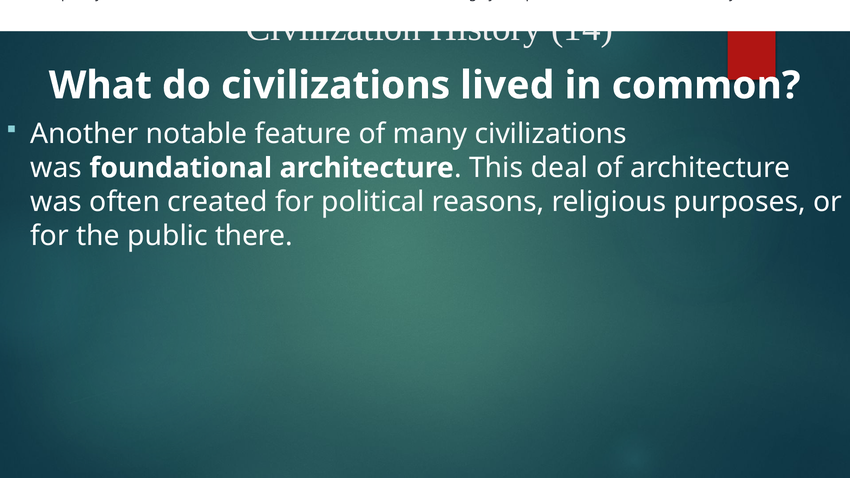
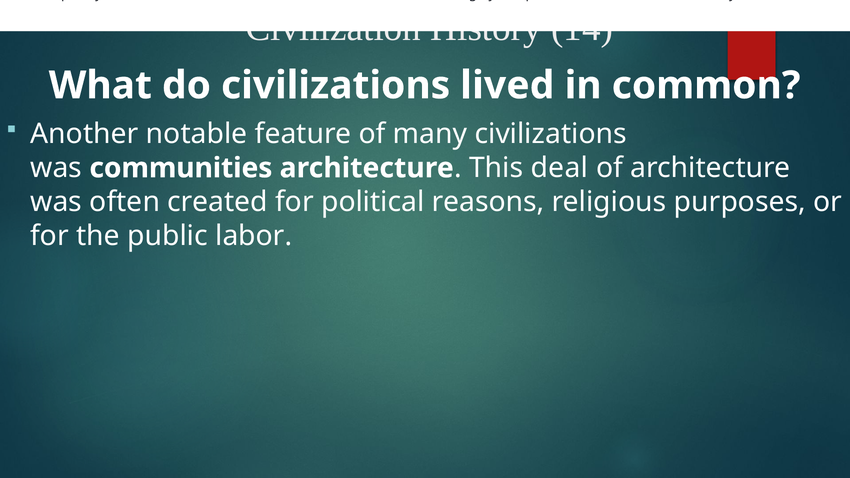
foundational: foundational -> communities
there: there -> labor
